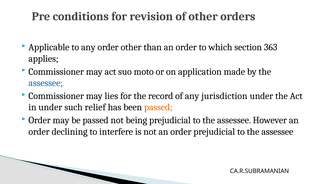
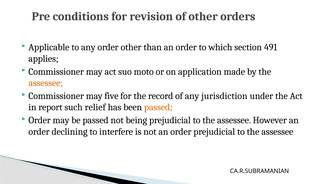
363: 363 -> 491
assessee at (46, 83) colour: blue -> orange
lies: lies -> five
in under: under -> report
